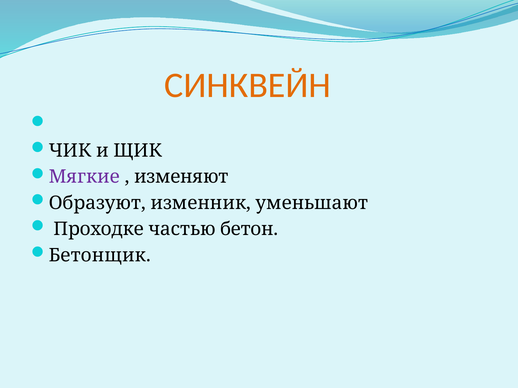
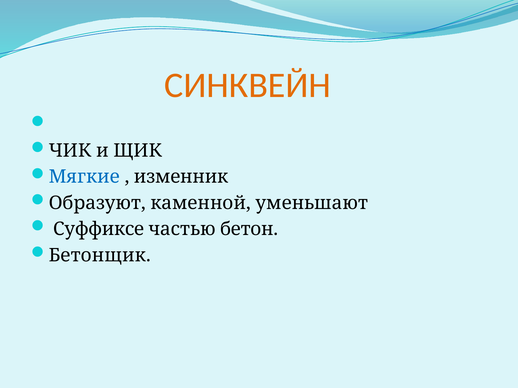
Мягкие colour: purple -> blue
изменяют: изменяют -> изменник
изменник: изменник -> каменной
Проходке: Проходке -> Суффиксе
